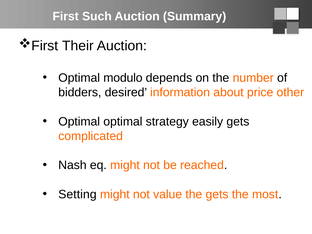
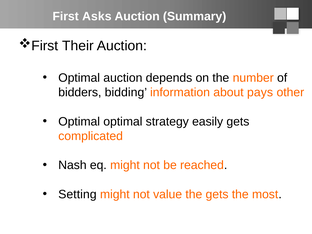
Such: Such -> Asks
Optimal modulo: modulo -> auction
desired: desired -> bidding
price: price -> pays
